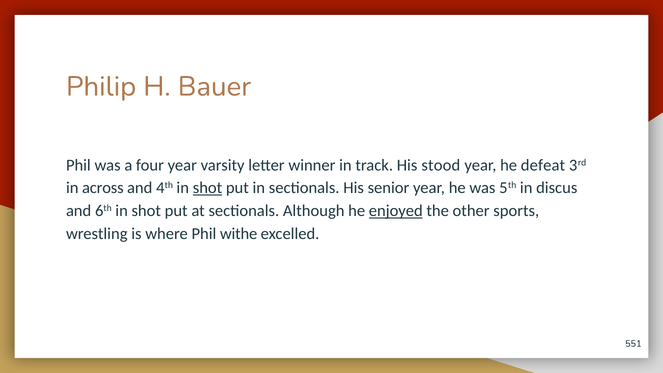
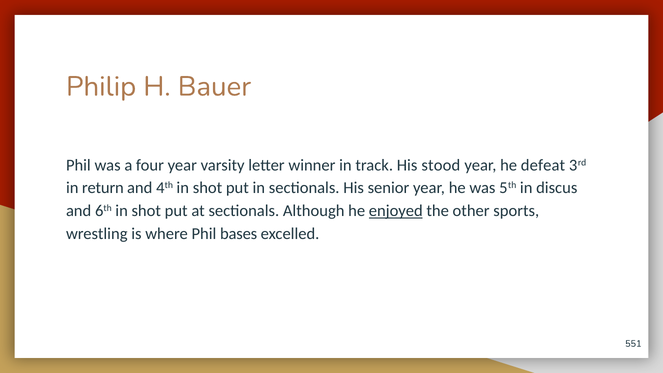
across: across -> return
shot at (207, 188) underline: present -> none
withe: withe -> bases
